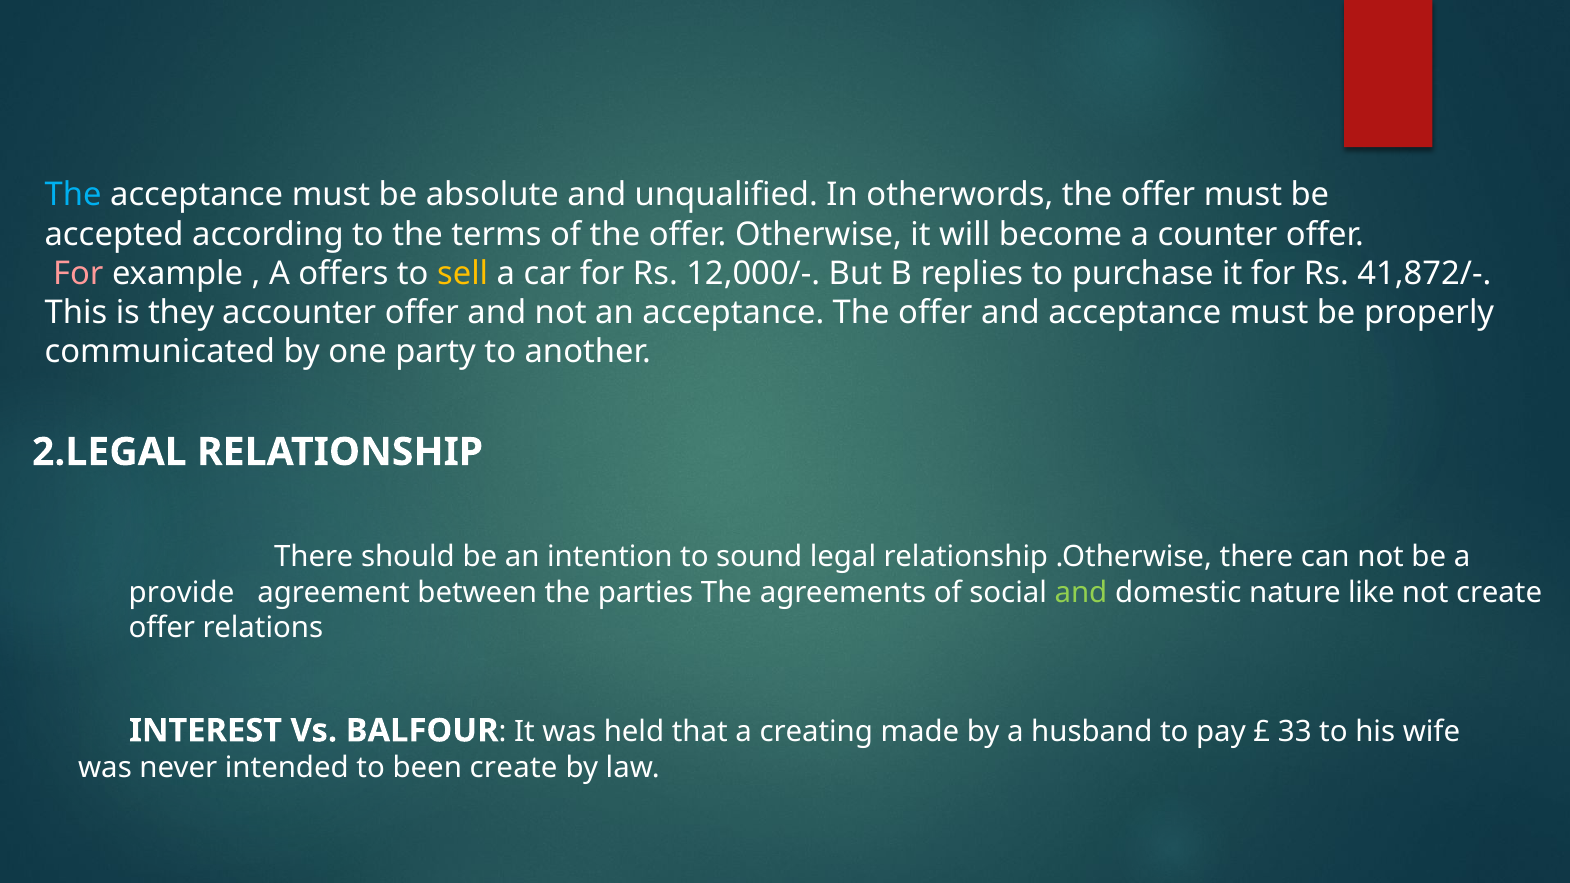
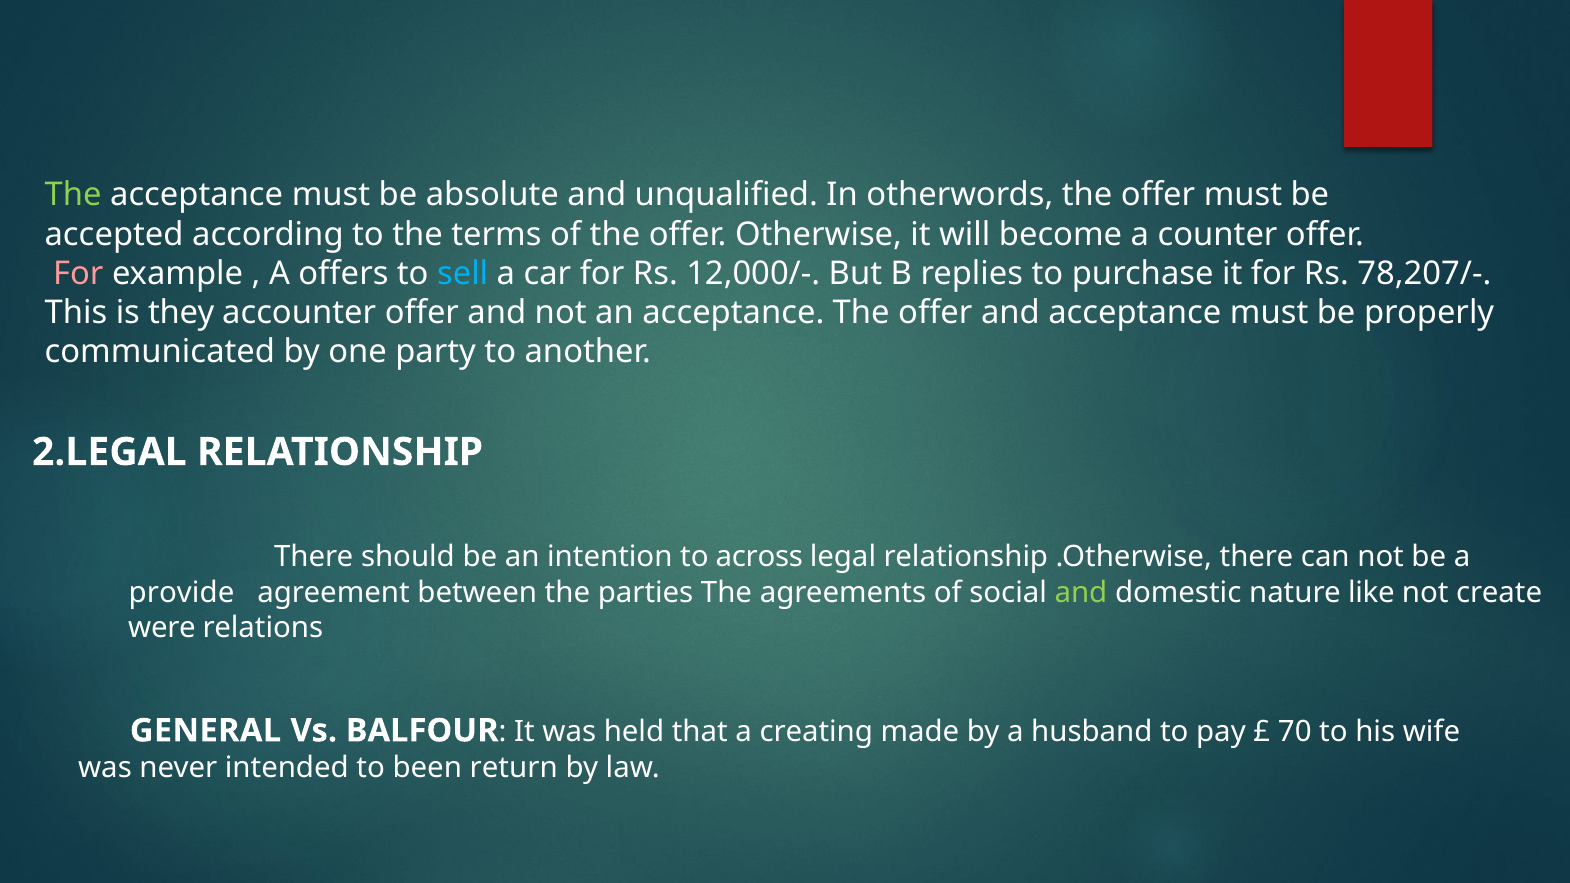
The at (73, 195) colour: light blue -> light green
sell colour: yellow -> light blue
41,872/-: 41,872/- -> 78,207/-
sound: sound -> across
offer at (162, 628): offer -> were
INTEREST: INTEREST -> GENERAL
33: 33 -> 70
been create: create -> return
